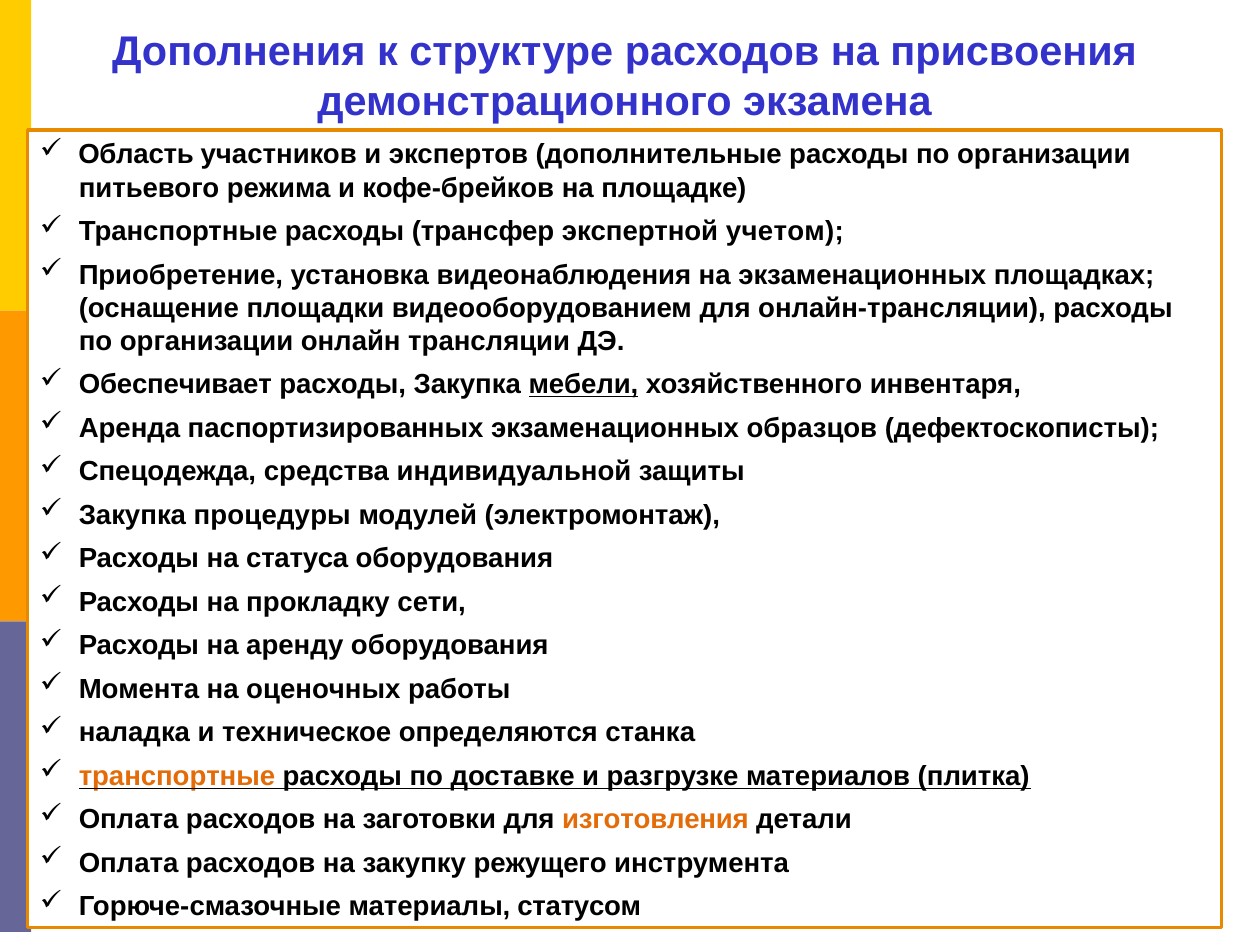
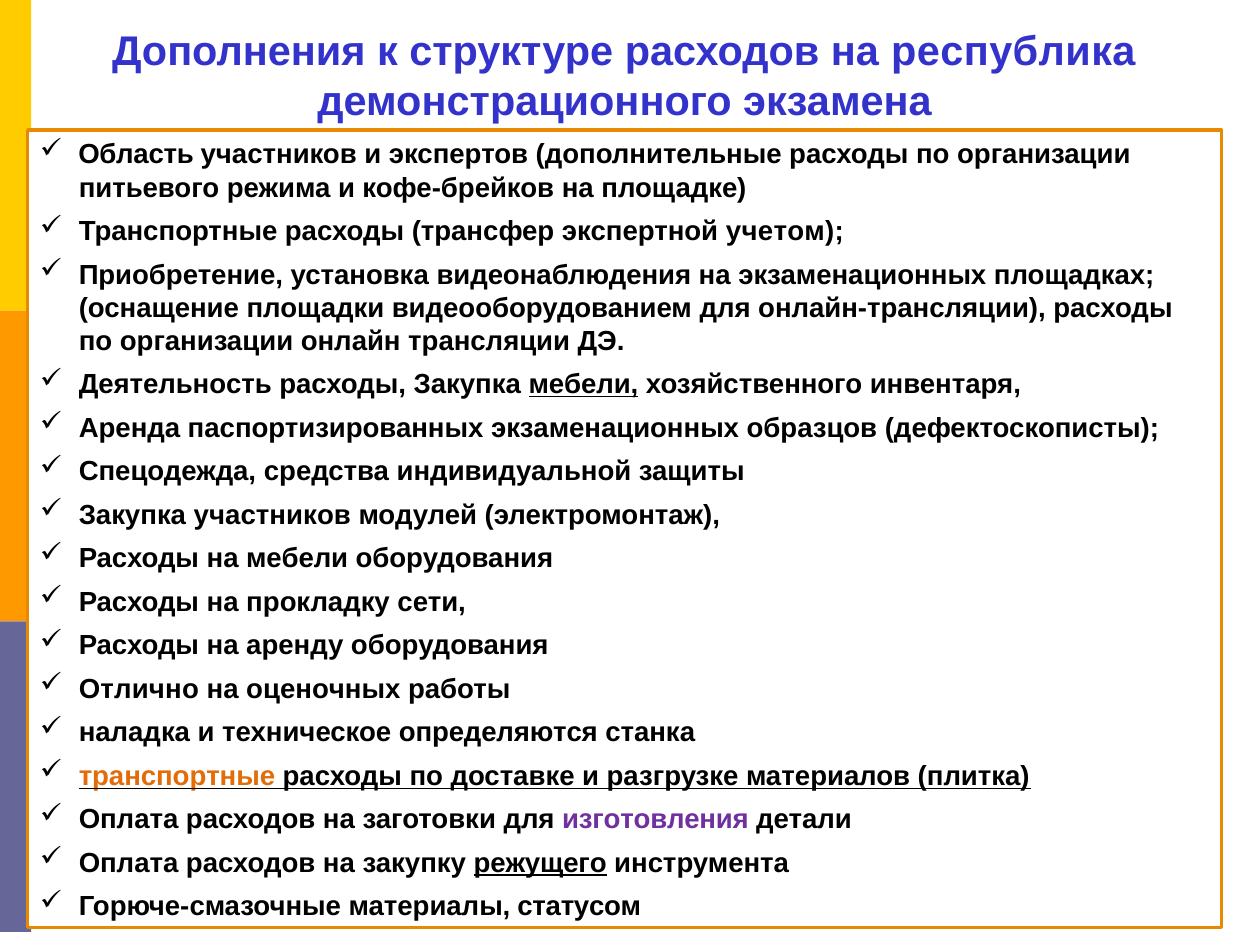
присвоения: присвоения -> республика
Обеспечивает: Обеспечивает -> Деятельность
Закупка процедуры: процедуры -> участников
на статуса: статуса -> мебели
Момента: Момента -> Отлично
изготовления colour: orange -> purple
режущего underline: none -> present
